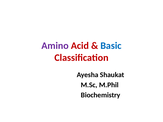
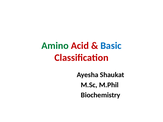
Amino colour: purple -> green
